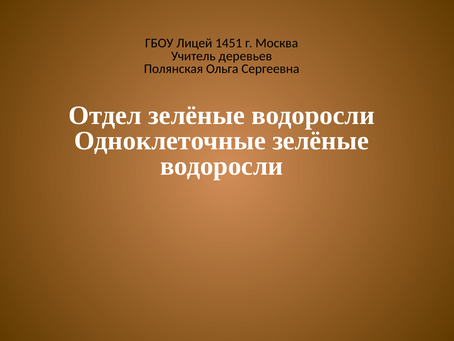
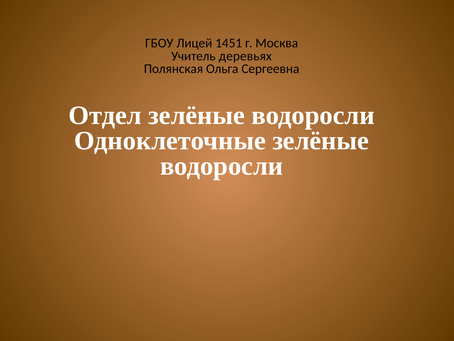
деревьев: деревьев -> деревьях
